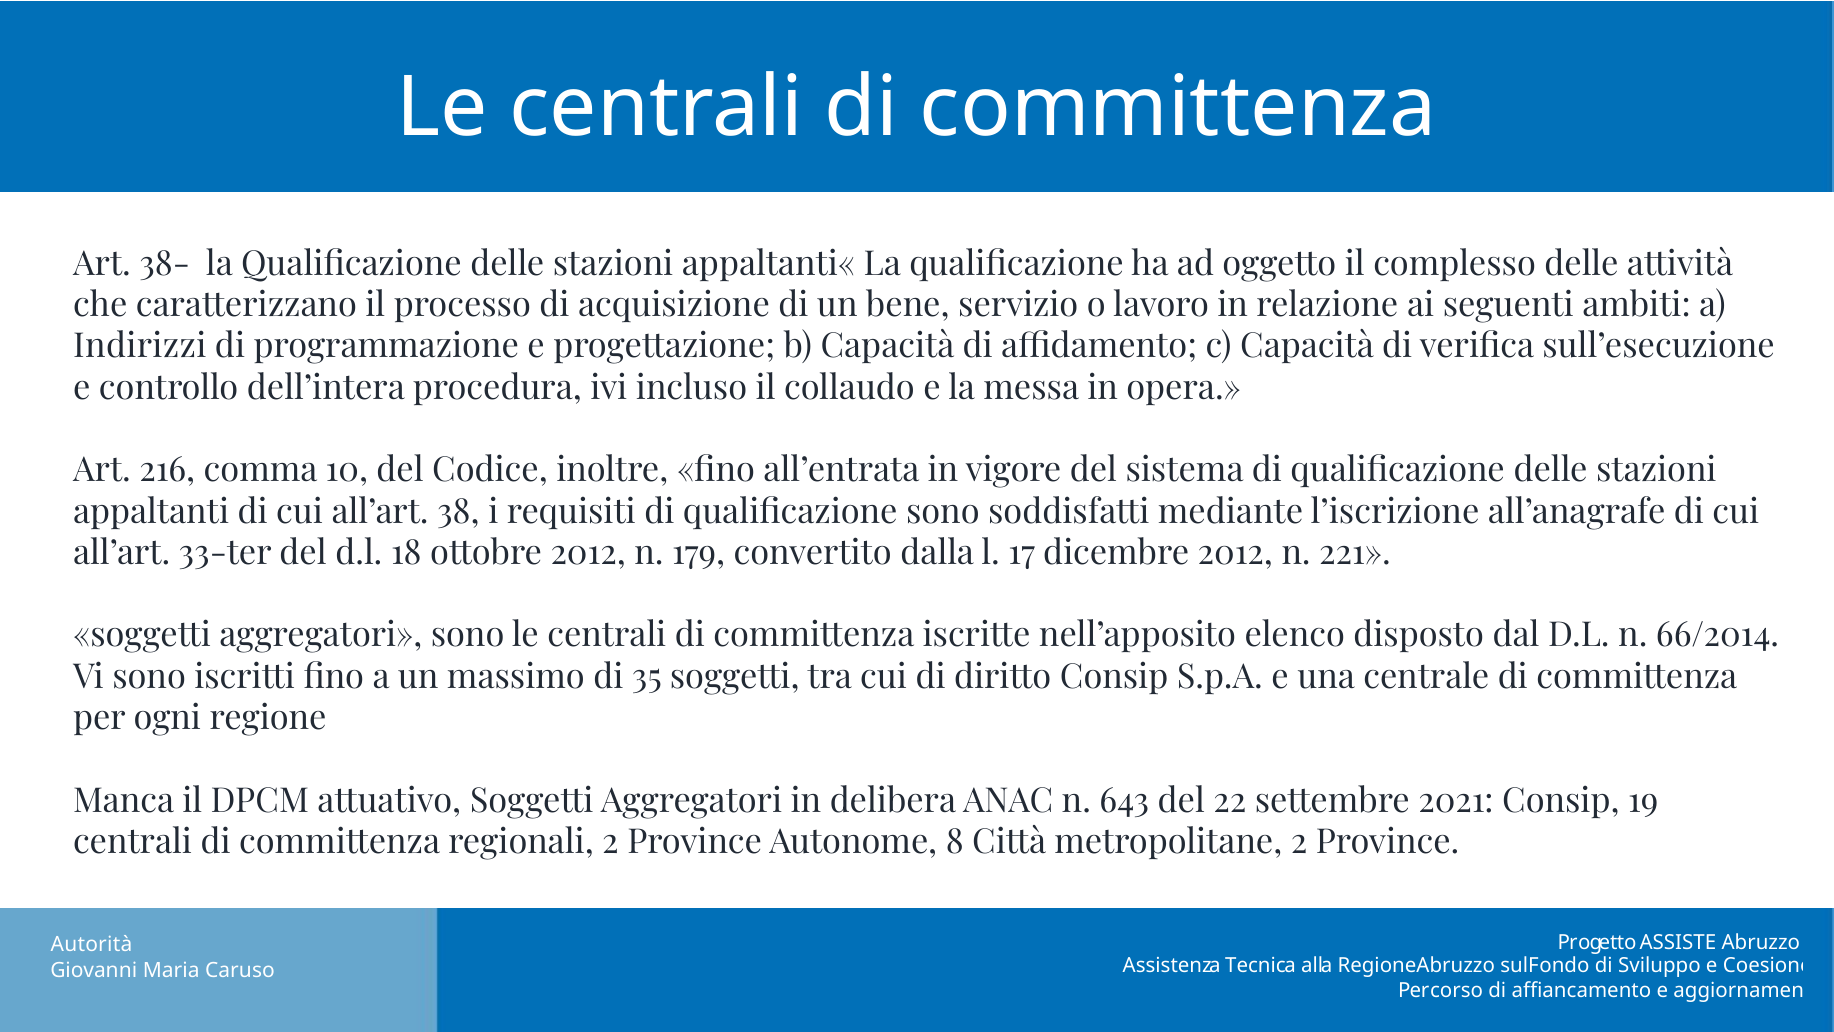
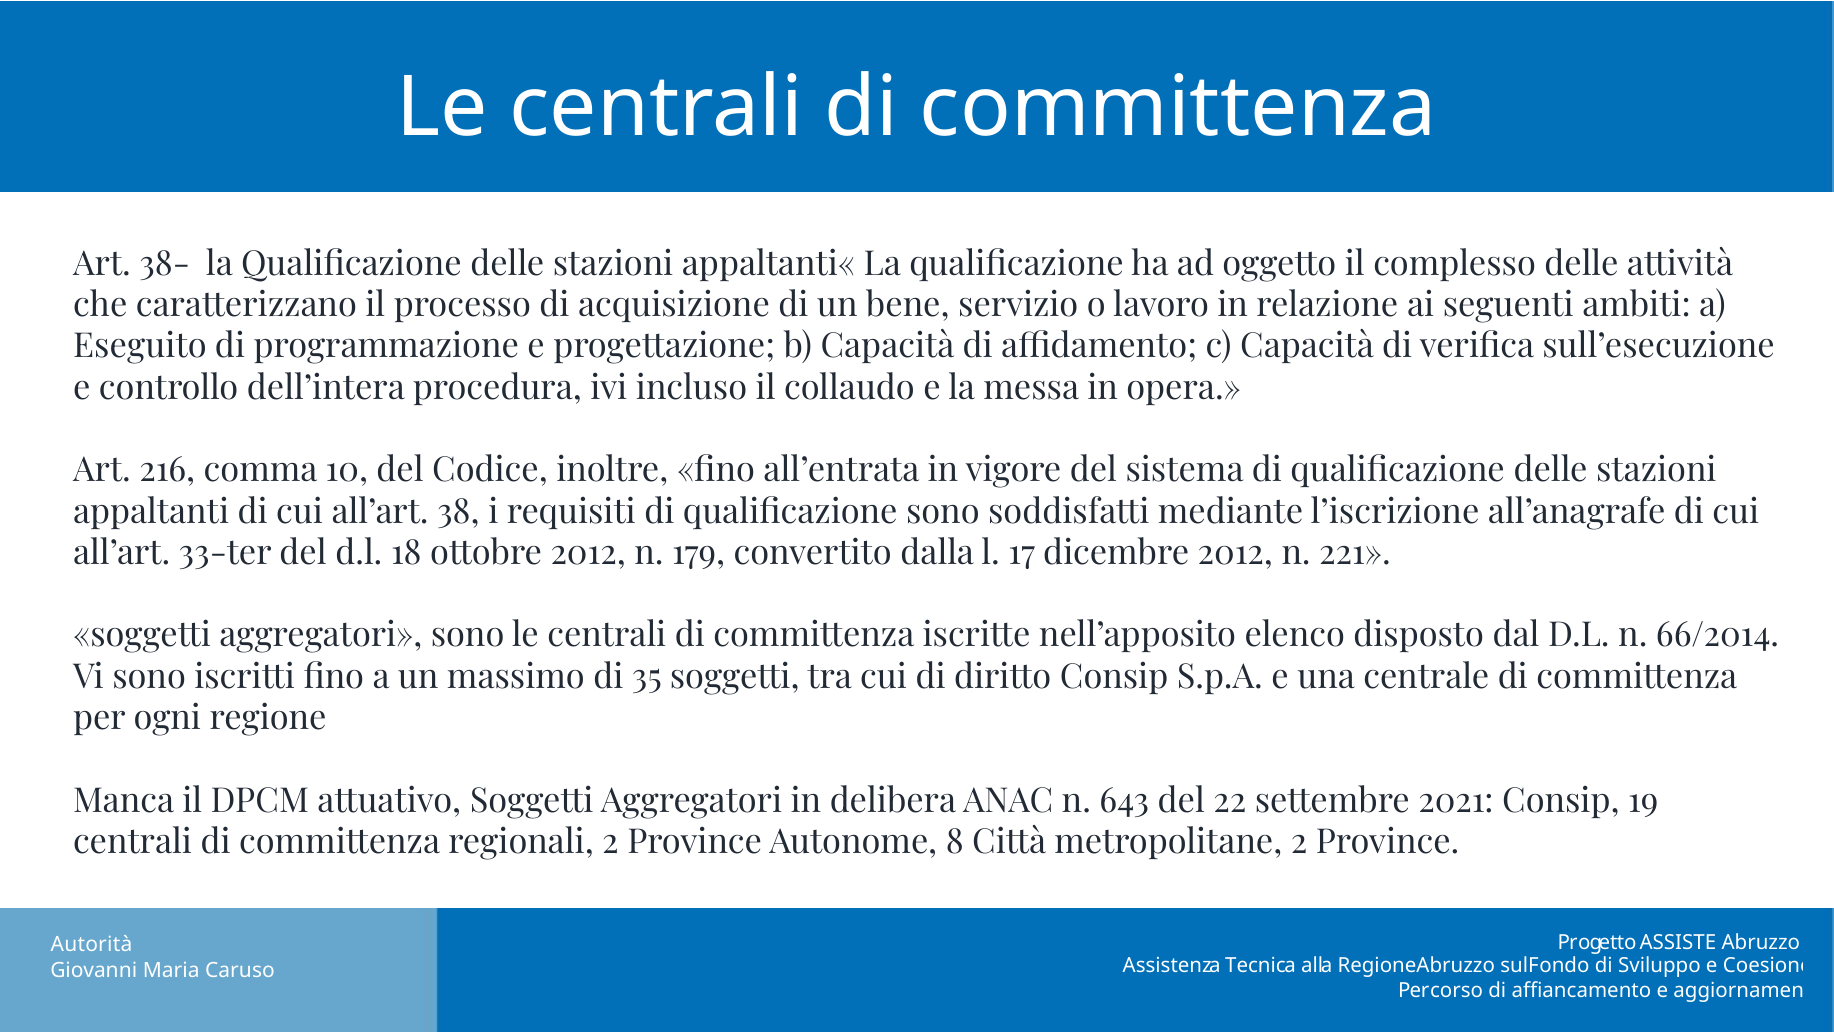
Indirizzi: Indirizzi -> Eseguito
